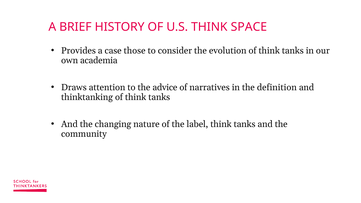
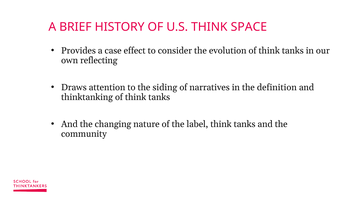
those: those -> effect
academia: academia -> reflecting
advice: advice -> siding
